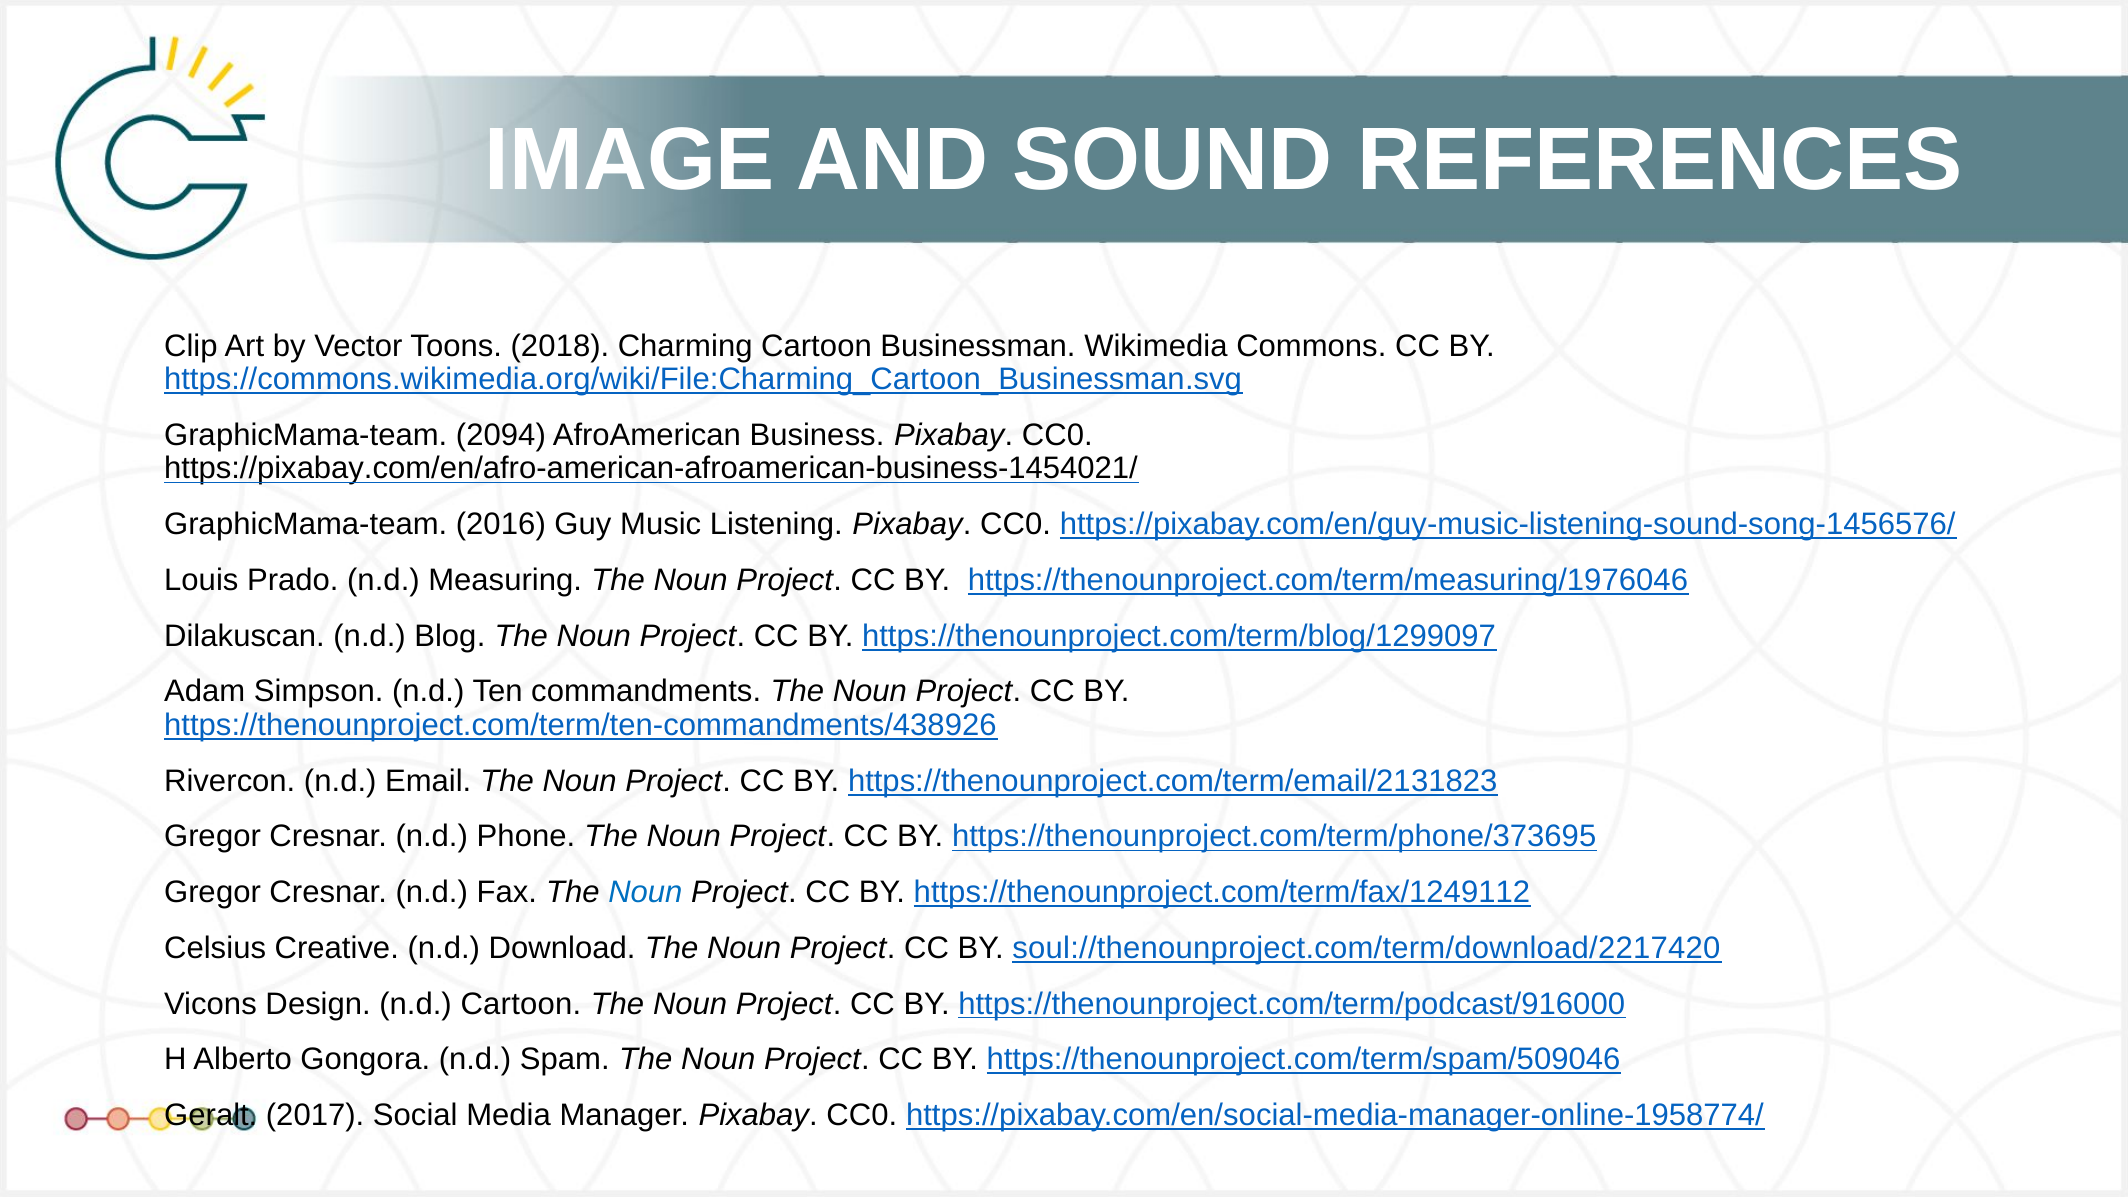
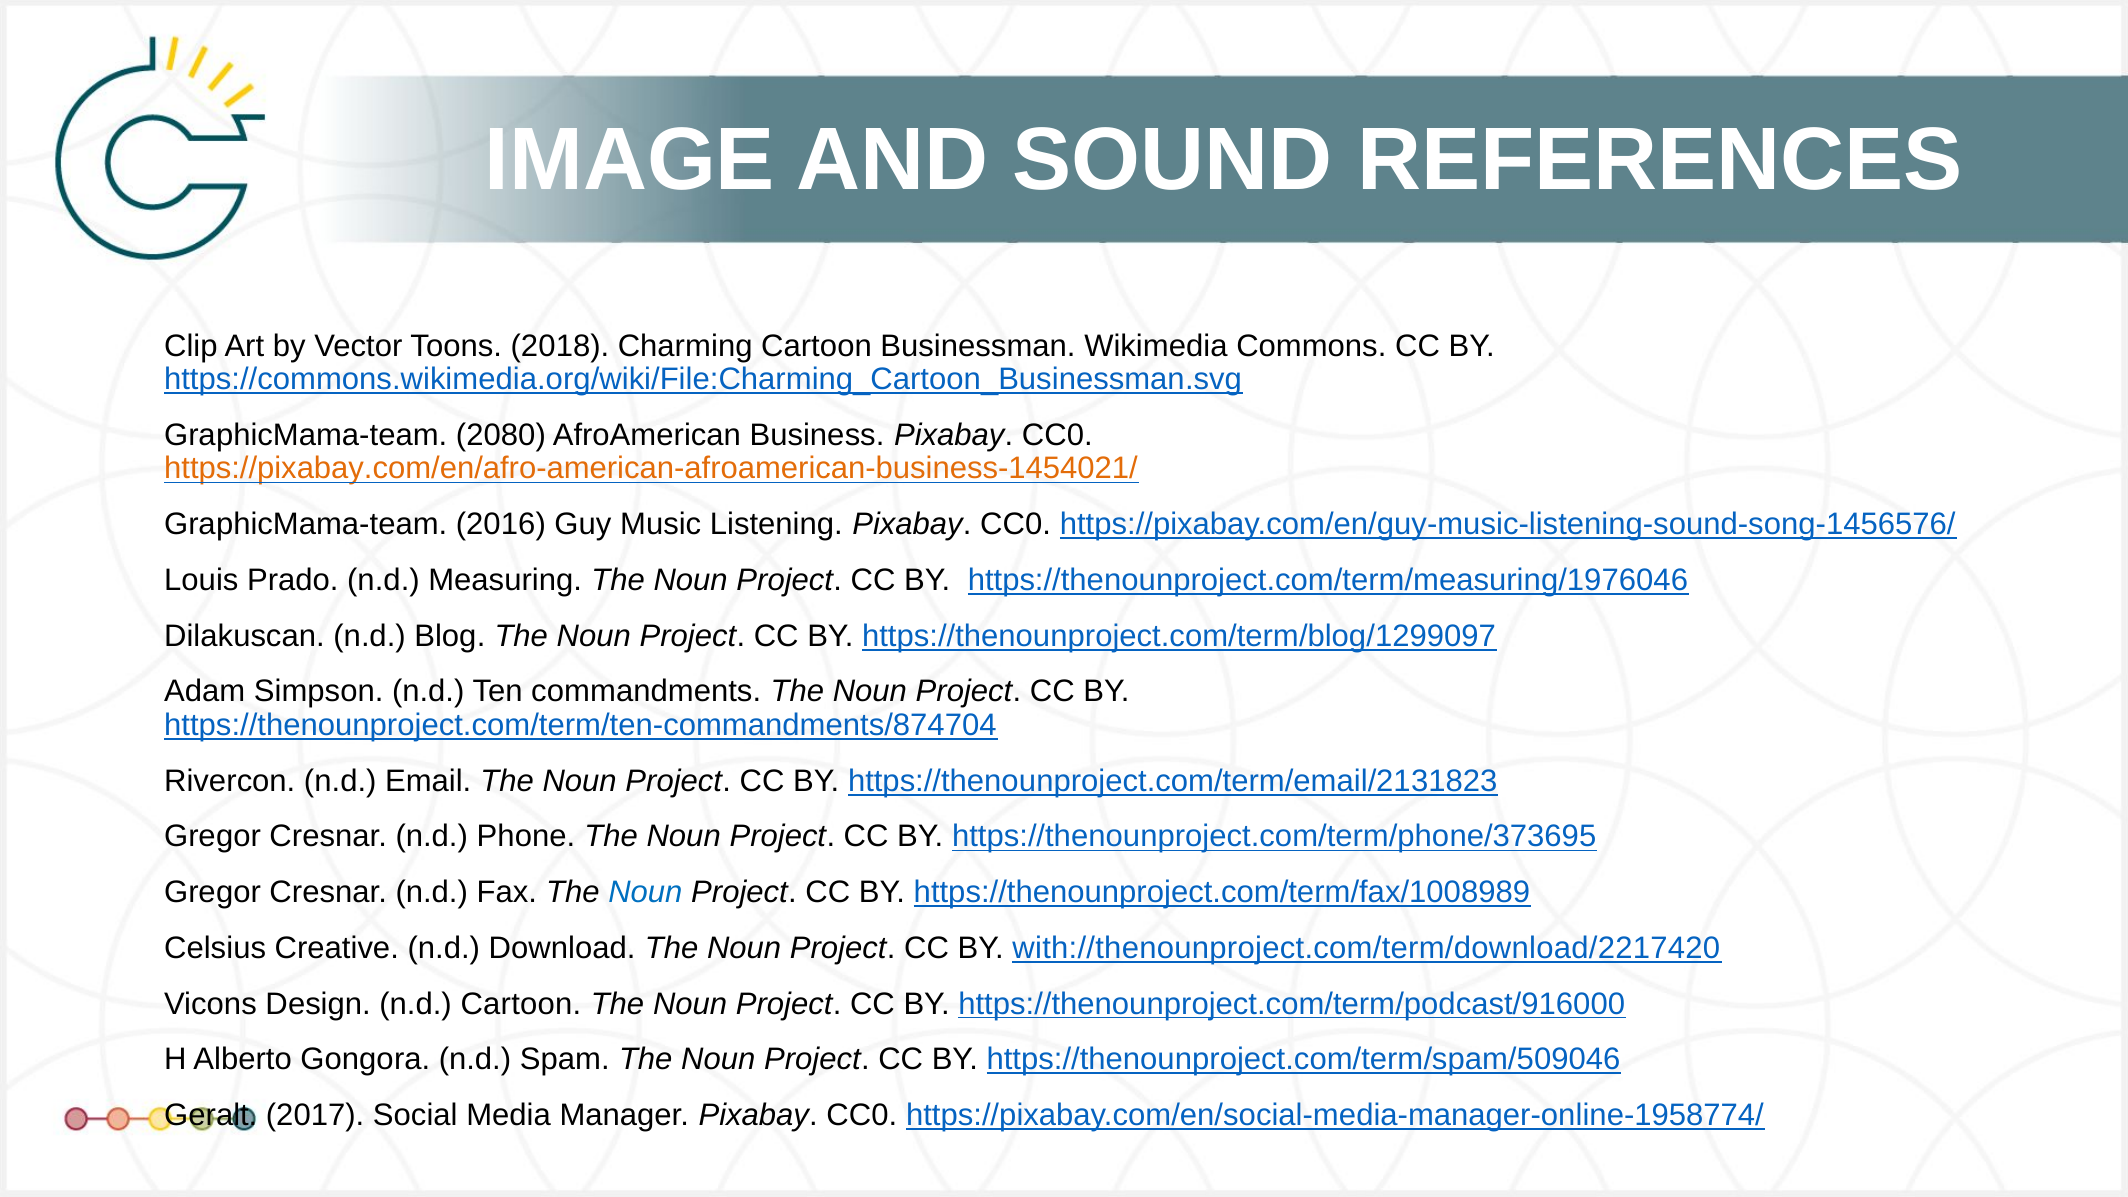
2094: 2094 -> 2080
https://pixabay.com/en/afro-american-afroamerican-business-1454021/ colour: black -> orange
https://thenounproject.com/term/ten-commandments/438926: https://thenounproject.com/term/ten-commandments/438926 -> https://thenounproject.com/term/ten-commandments/874704
https://thenounproject.com/term/fax/1249112: https://thenounproject.com/term/fax/1249112 -> https://thenounproject.com/term/fax/1008989
soul://thenounproject.com/term/download/2217420: soul://thenounproject.com/term/download/2217420 -> with://thenounproject.com/term/download/2217420
